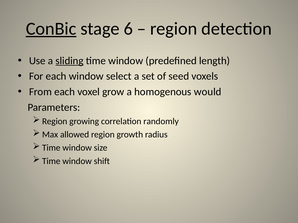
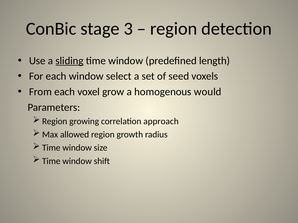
ConBic underline: present -> none
6: 6 -> 3
randomly: randomly -> approach
